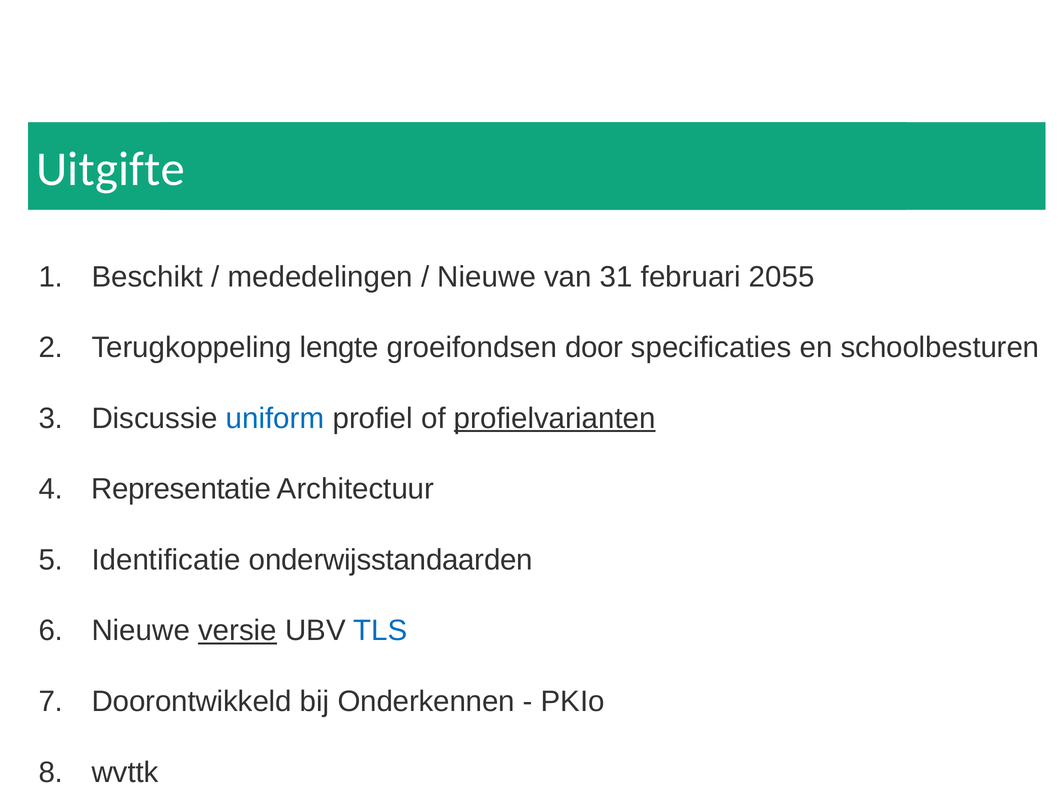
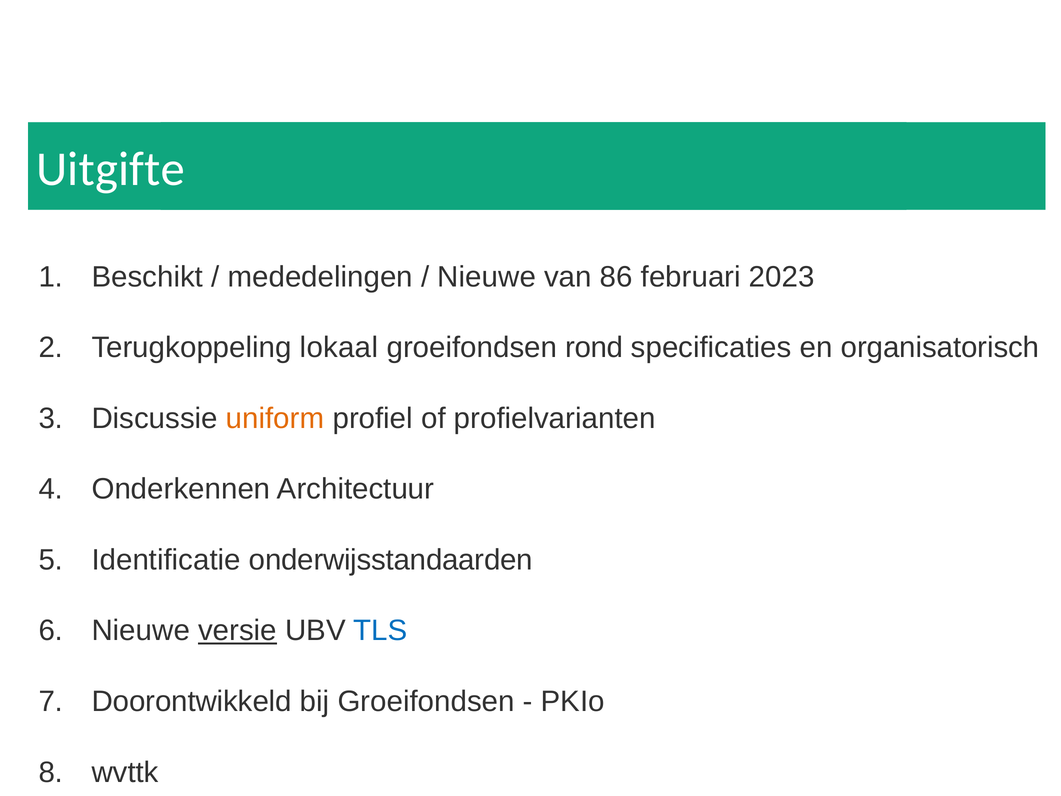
31: 31 -> 86
2055: 2055 -> 2023
lengte: lengte -> lokaal
door: door -> rond
schoolbesturen: schoolbesturen -> organisatorisch
uniform colour: blue -> orange
profielvarianten underline: present -> none
Representatie: Representatie -> Onderkennen
bij Onderkennen: Onderkennen -> Groeifondsen
